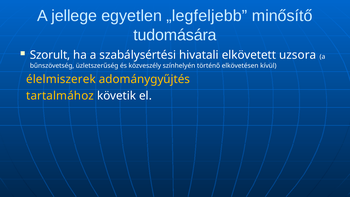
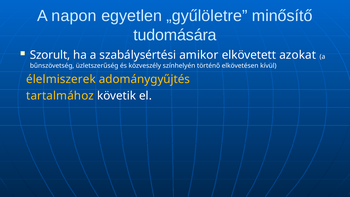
jellege: jellege -> napon
„legfeljebb: „legfeljebb -> „gyűlöletre
hivatali: hivatali -> amikor
uzsora: uzsora -> azokat
